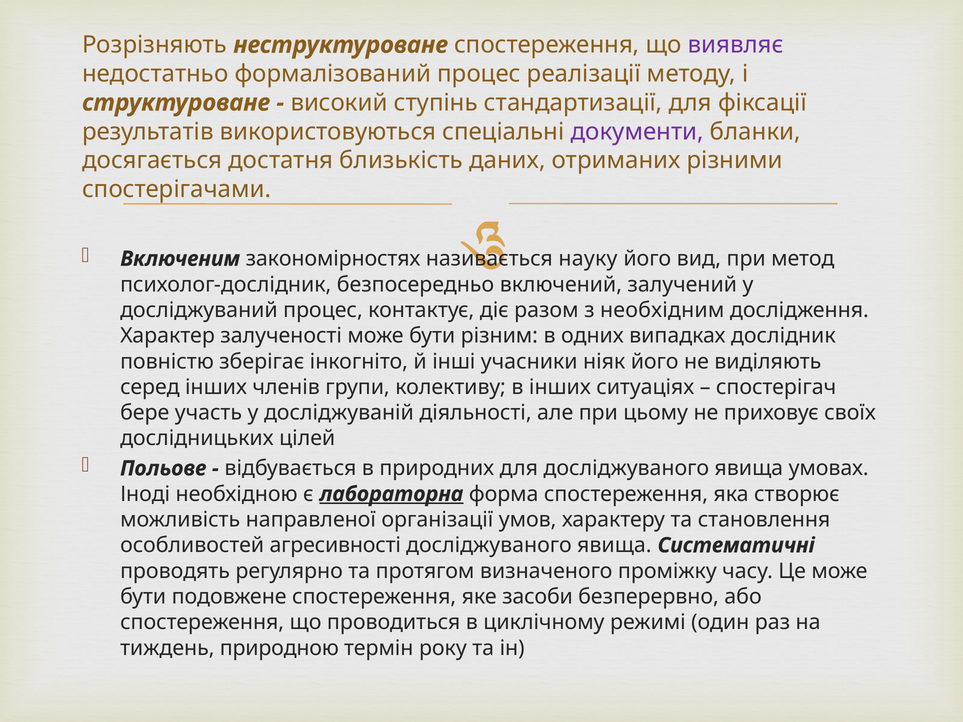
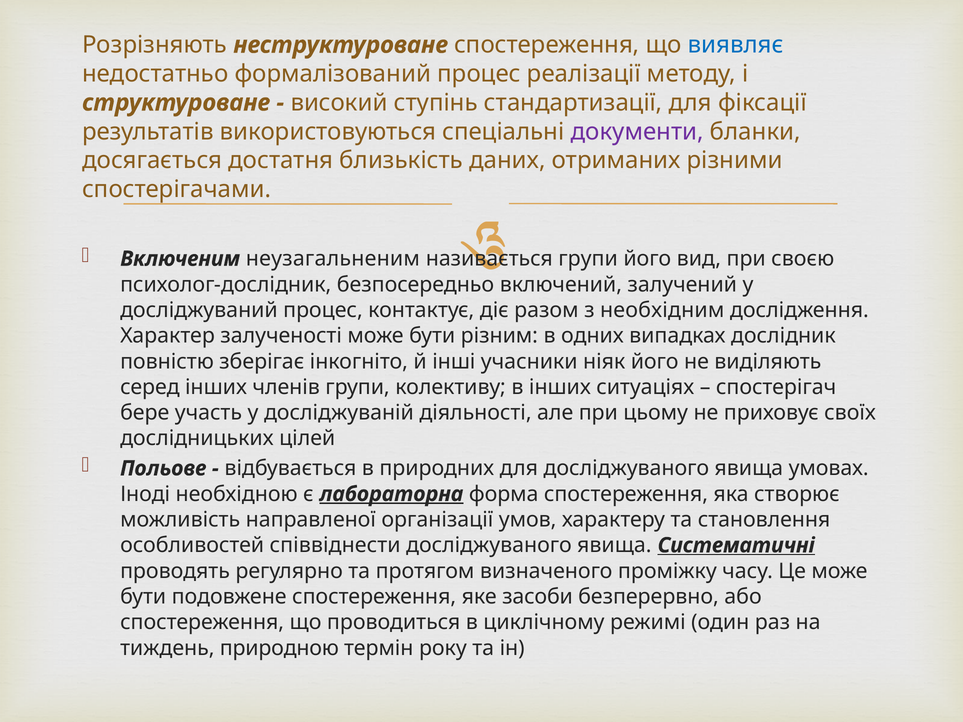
виявляє colour: purple -> blue
закономірностях: закономірностях -> неузагальненим
науку at (588, 259): науку -> групи
метод: метод -> своєю
агресивності: агресивності -> співвіднести
Систематичні underline: none -> present
